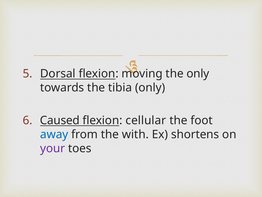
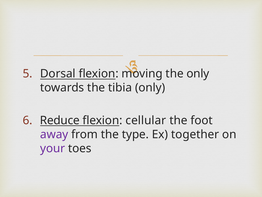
Caused: Caused -> Reduce
away colour: blue -> purple
with: with -> type
shortens: shortens -> together
